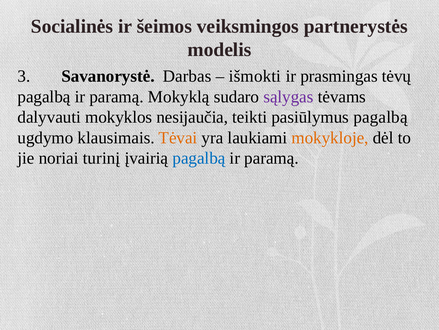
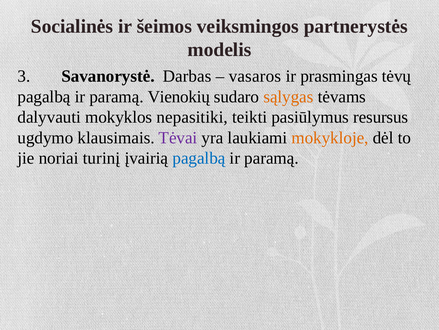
išmokti: išmokti -> vasaros
Mokyklą: Mokyklą -> Vienokių
sąlygas colour: purple -> orange
nesijaučia: nesijaučia -> nepasitiki
pasiūlymus pagalbą: pagalbą -> resursus
Tėvai colour: orange -> purple
